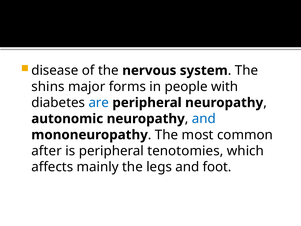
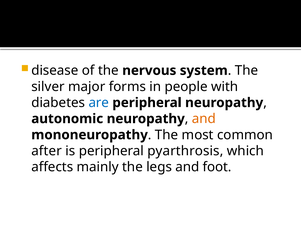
shins: shins -> silver
and at (204, 119) colour: blue -> orange
tenotomies: tenotomies -> pyarthrosis
